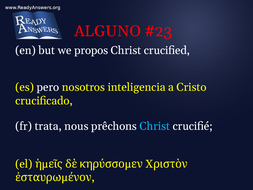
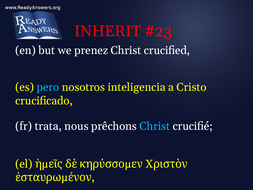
ALGUNO: ALGUNO -> INHERIT
propos: propos -> prenez
pero colour: white -> light blue
